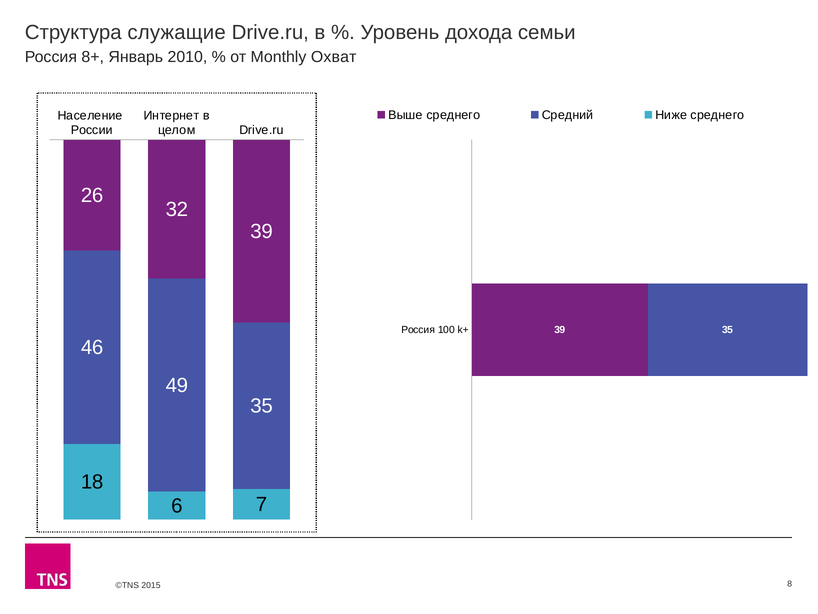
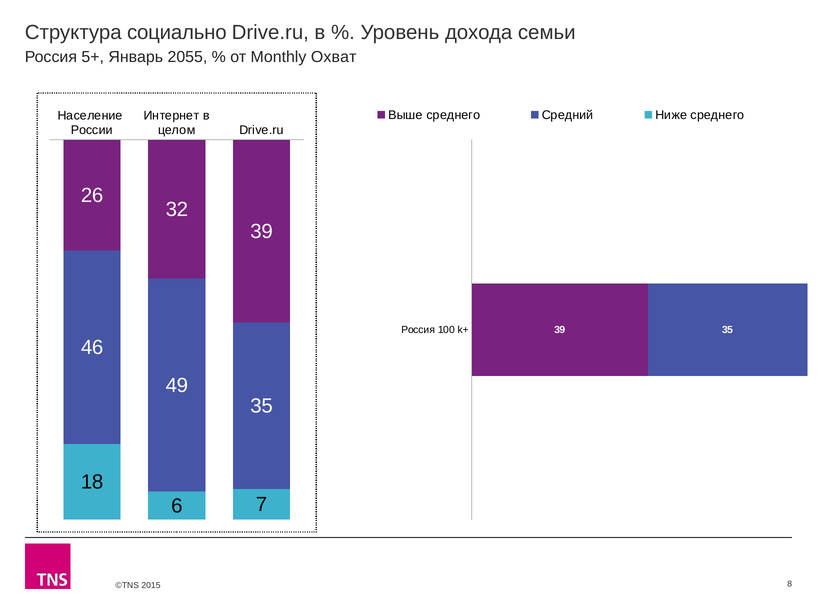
служащие: служащие -> социально
8+: 8+ -> 5+
2010: 2010 -> 2055
